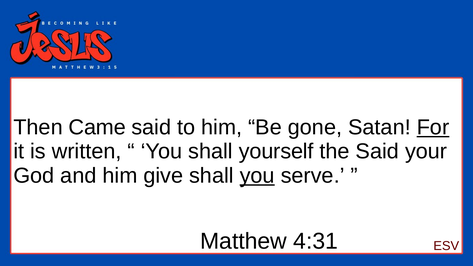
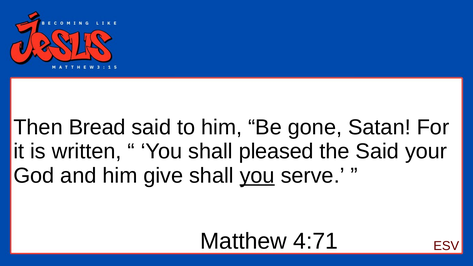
Came: Came -> Bread
For underline: present -> none
yourself: yourself -> pleased
4:31: 4:31 -> 4:71
